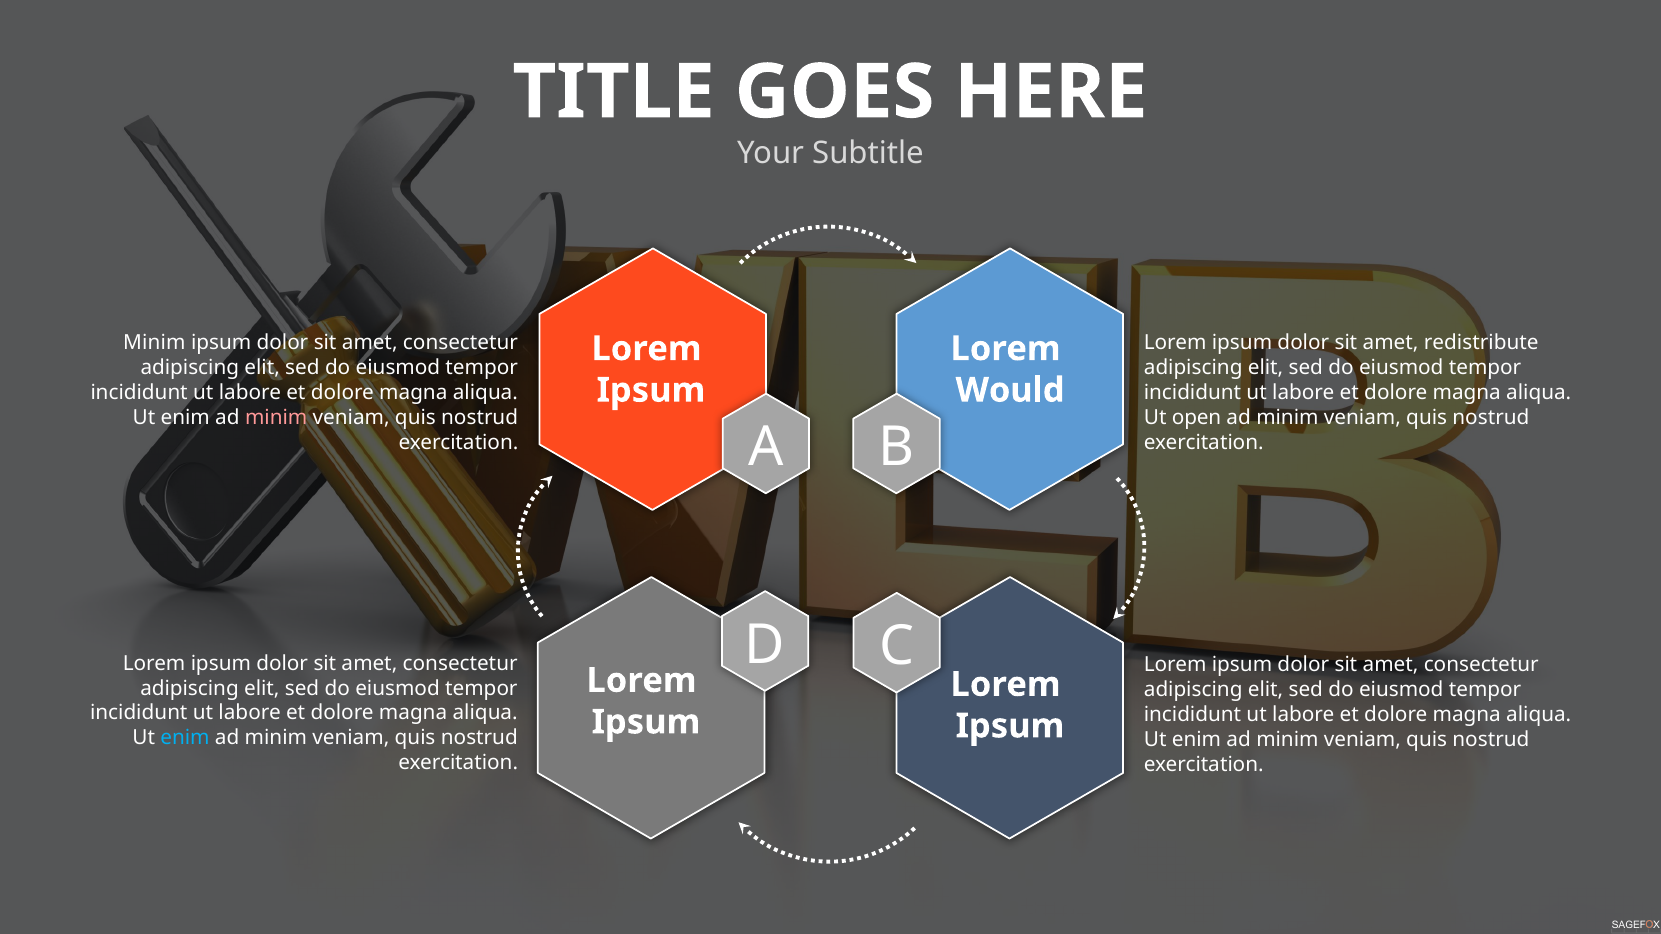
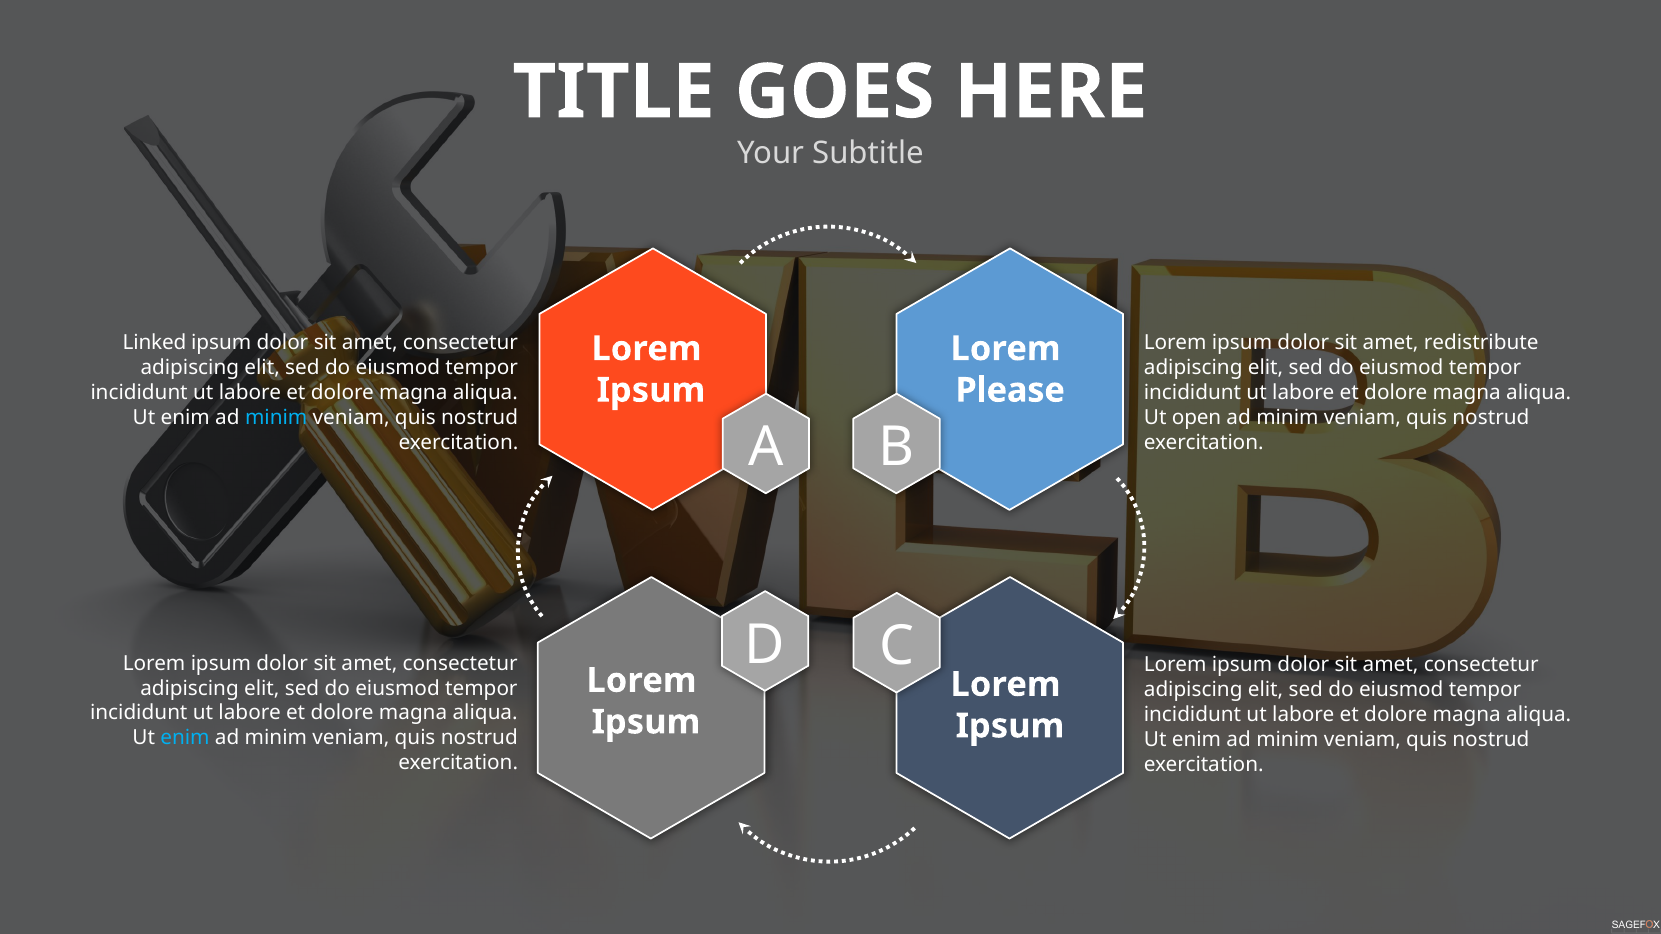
Minim at (154, 343): Minim -> Linked
Would: Would -> Please
minim at (276, 417) colour: pink -> light blue
